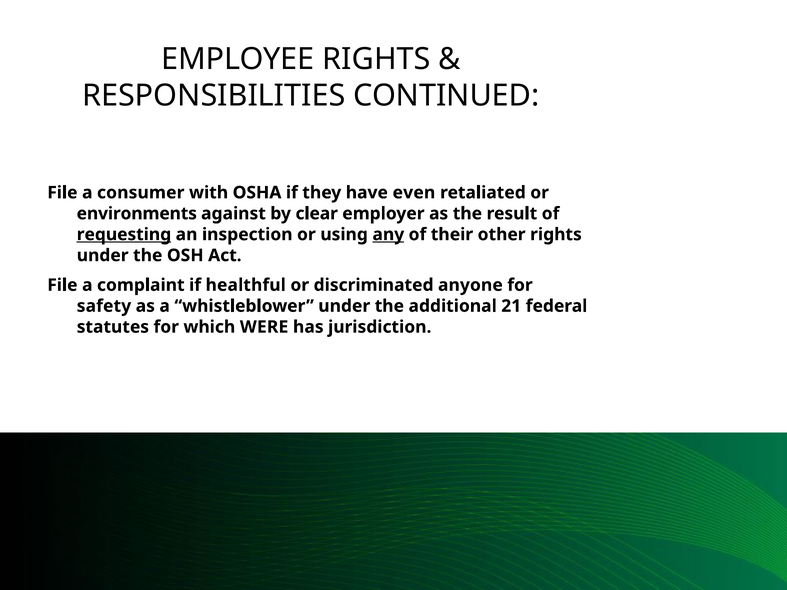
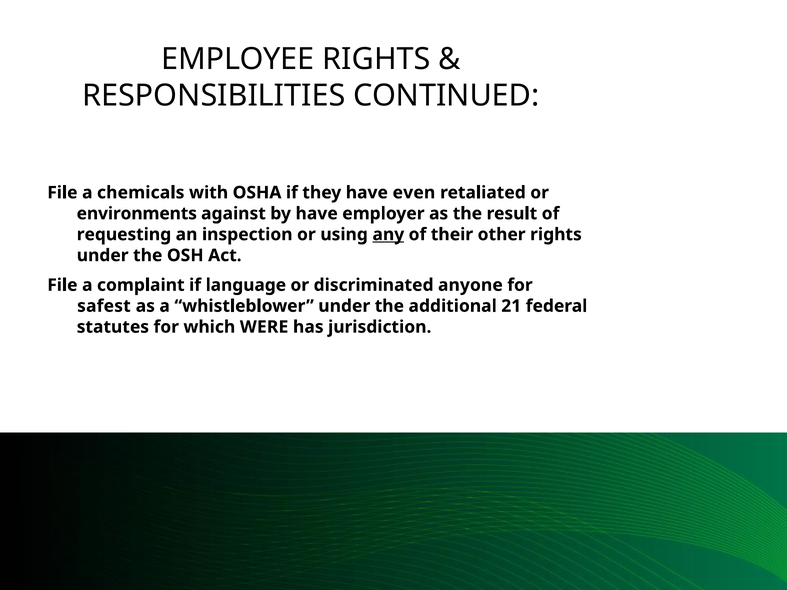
consumer: consumer -> chemicals
by clear: clear -> have
requesting underline: present -> none
healthful: healthful -> language
safety: safety -> safest
